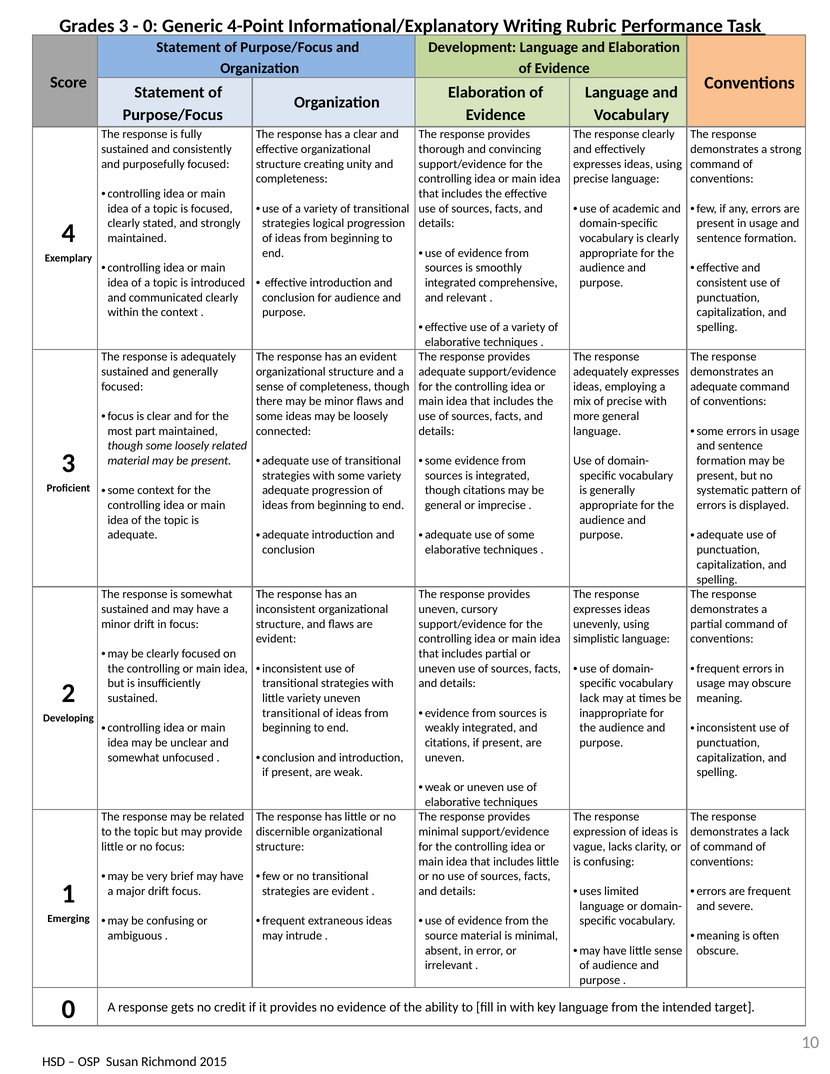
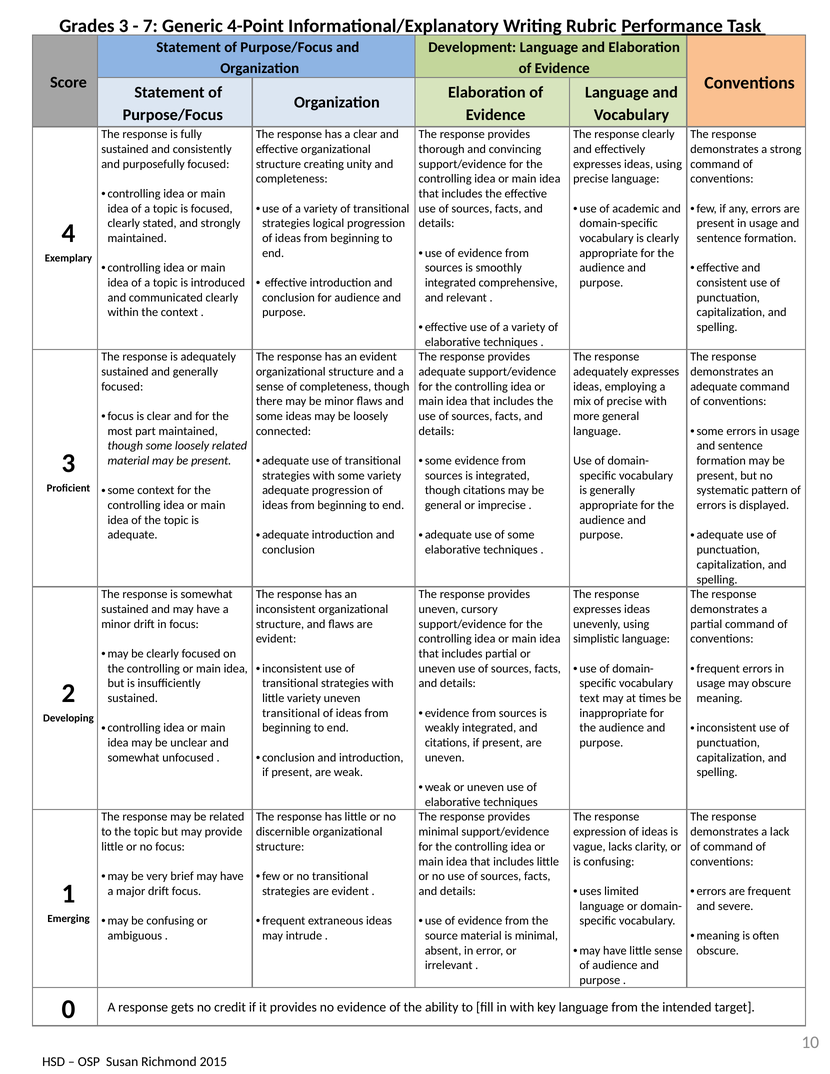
0 at (150, 26): 0 -> 7
lack at (590, 698): lack -> text
